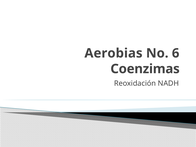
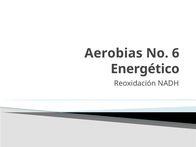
Coenzimas: Coenzimas -> Energético
